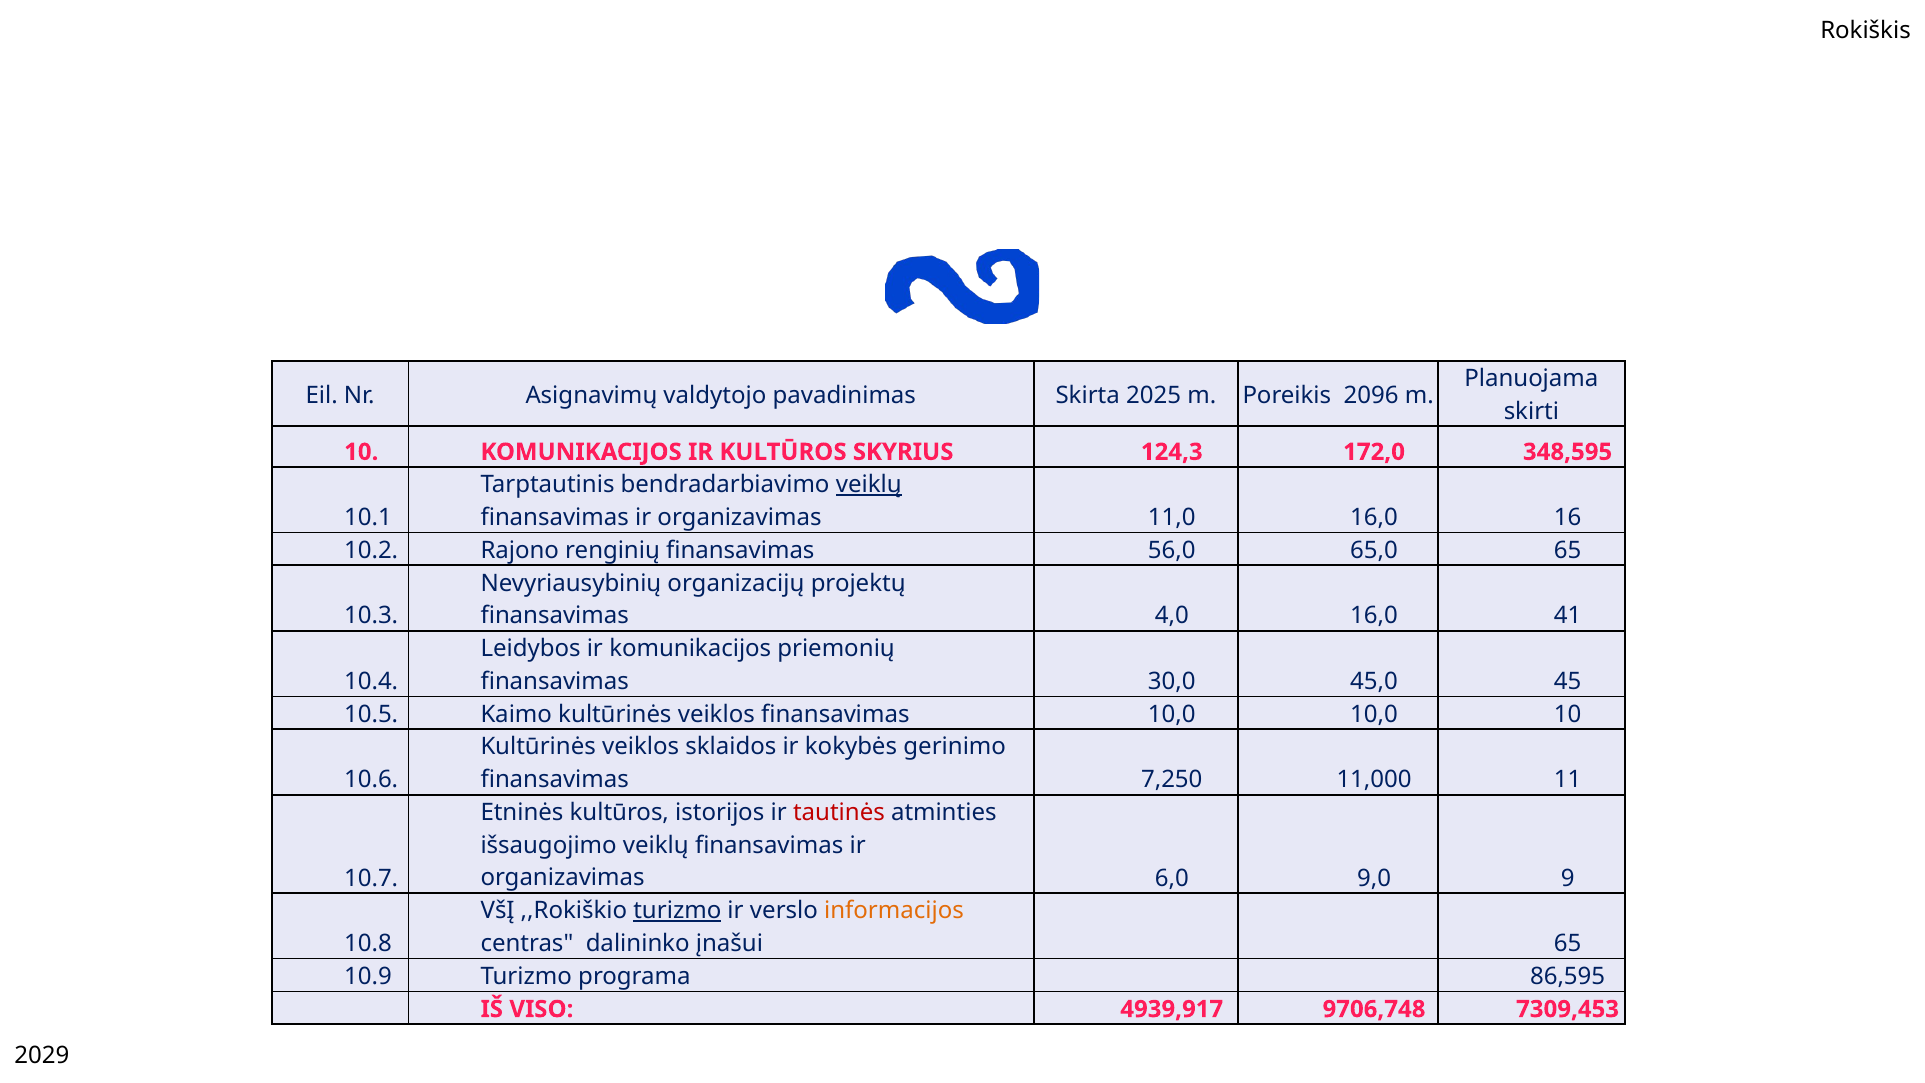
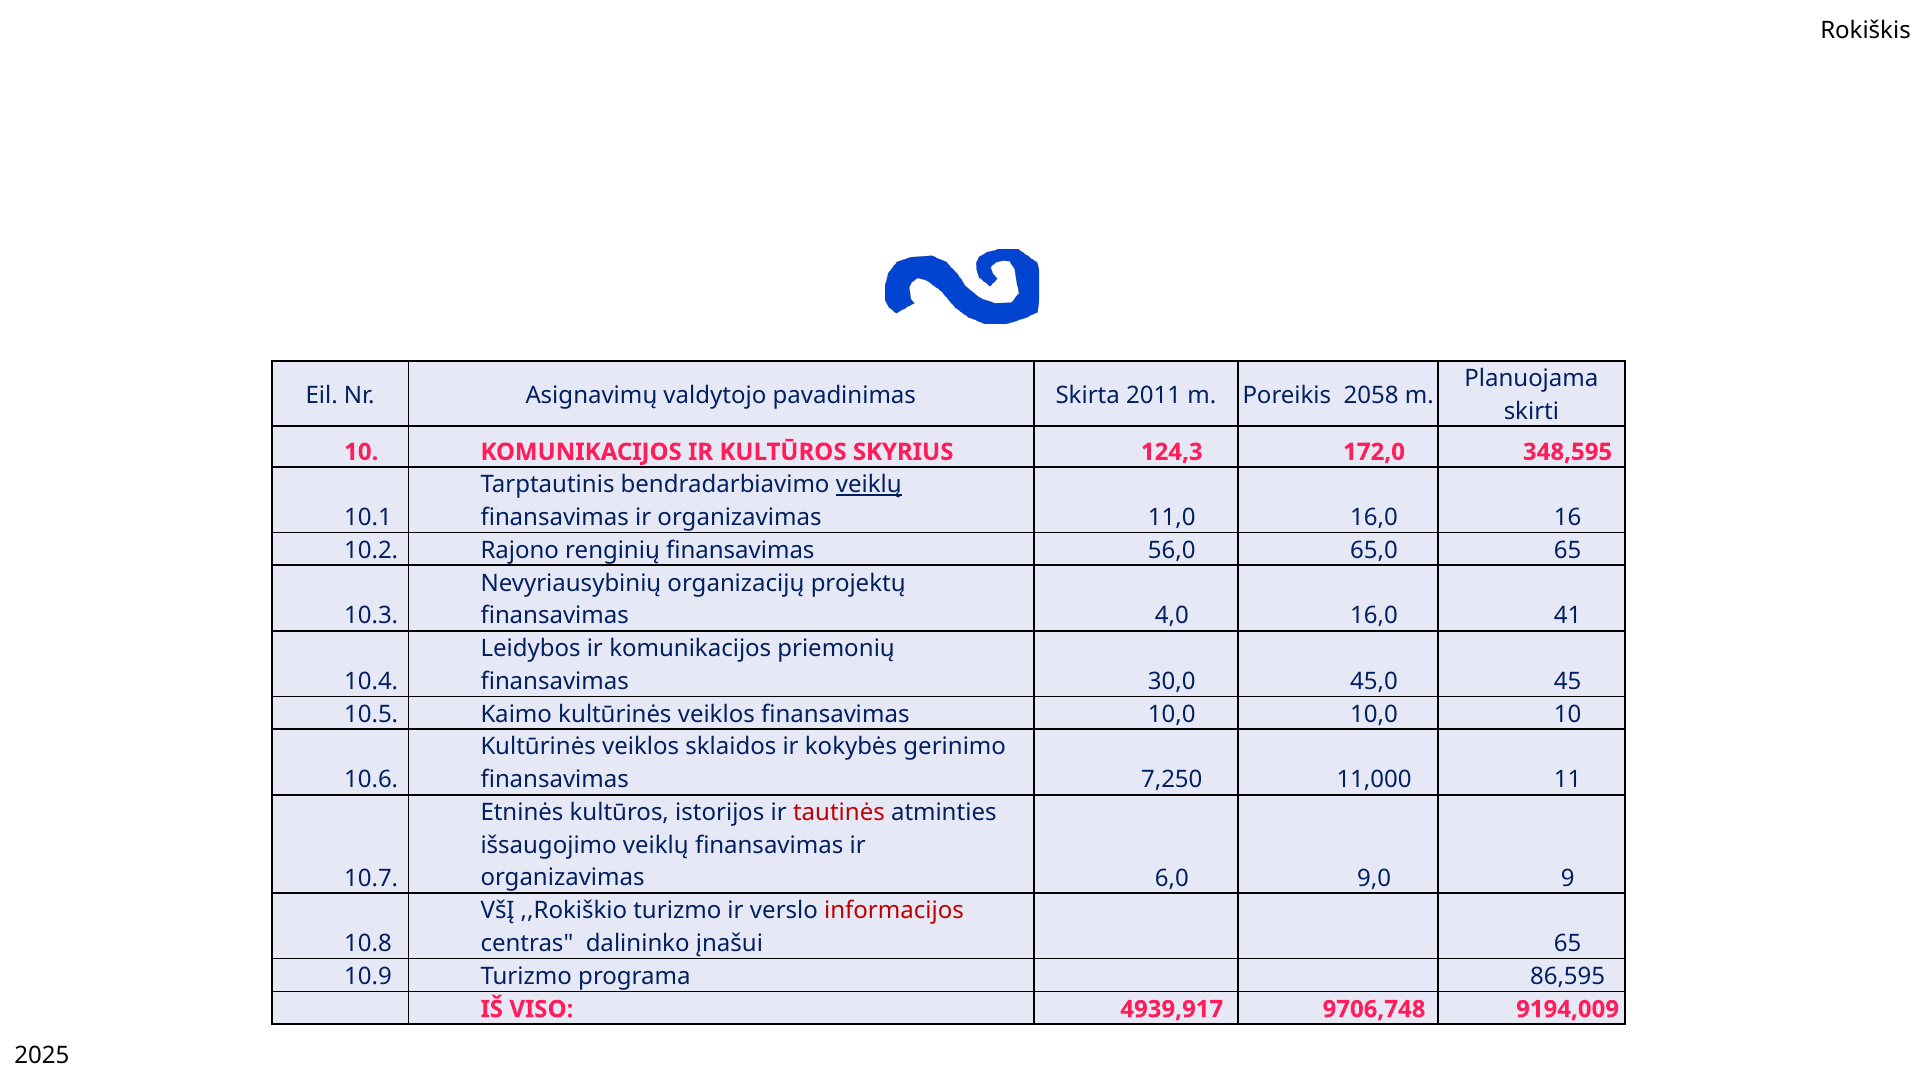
2025: 2025 -> 2011
2096: 2096 -> 2058
turizmo at (677, 911) underline: present -> none
informacijos colour: orange -> red
7309,453: 7309,453 -> 9194,009
2029: 2029 -> 2025
